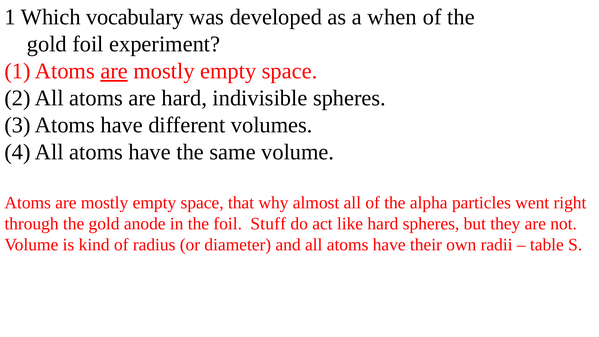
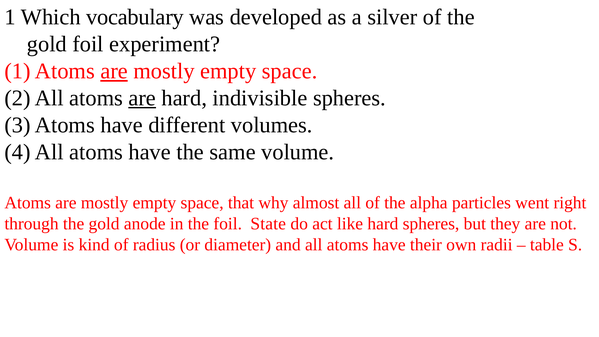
when: when -> silver
are at (142, 98) underline: none -> present
Stuff: Stuff -> State
